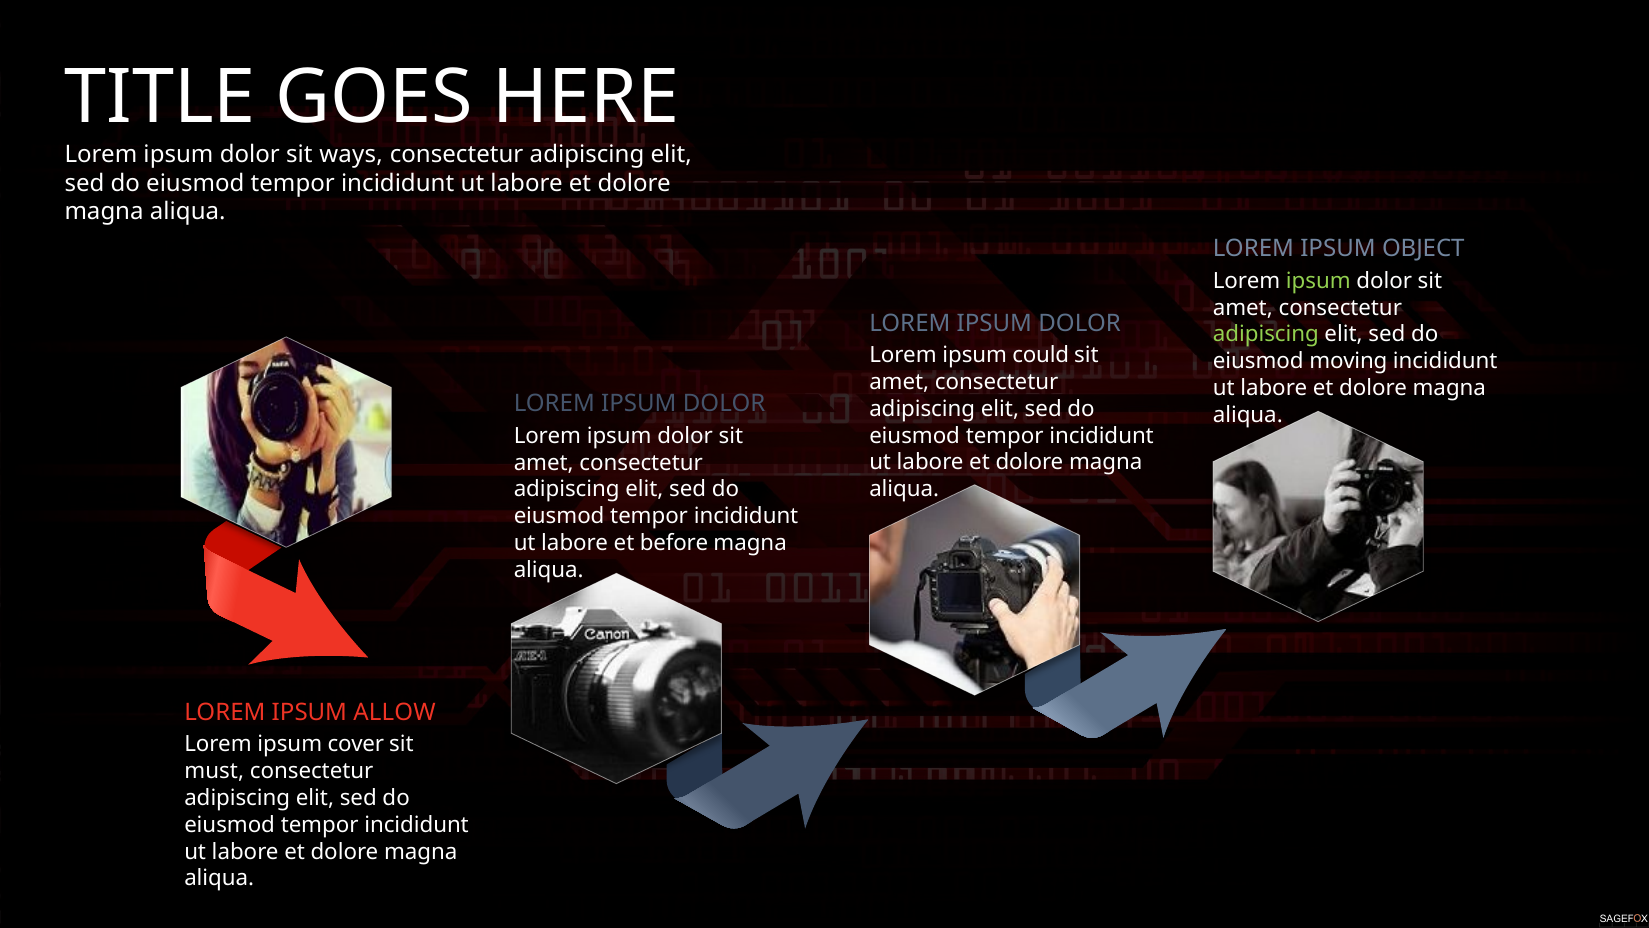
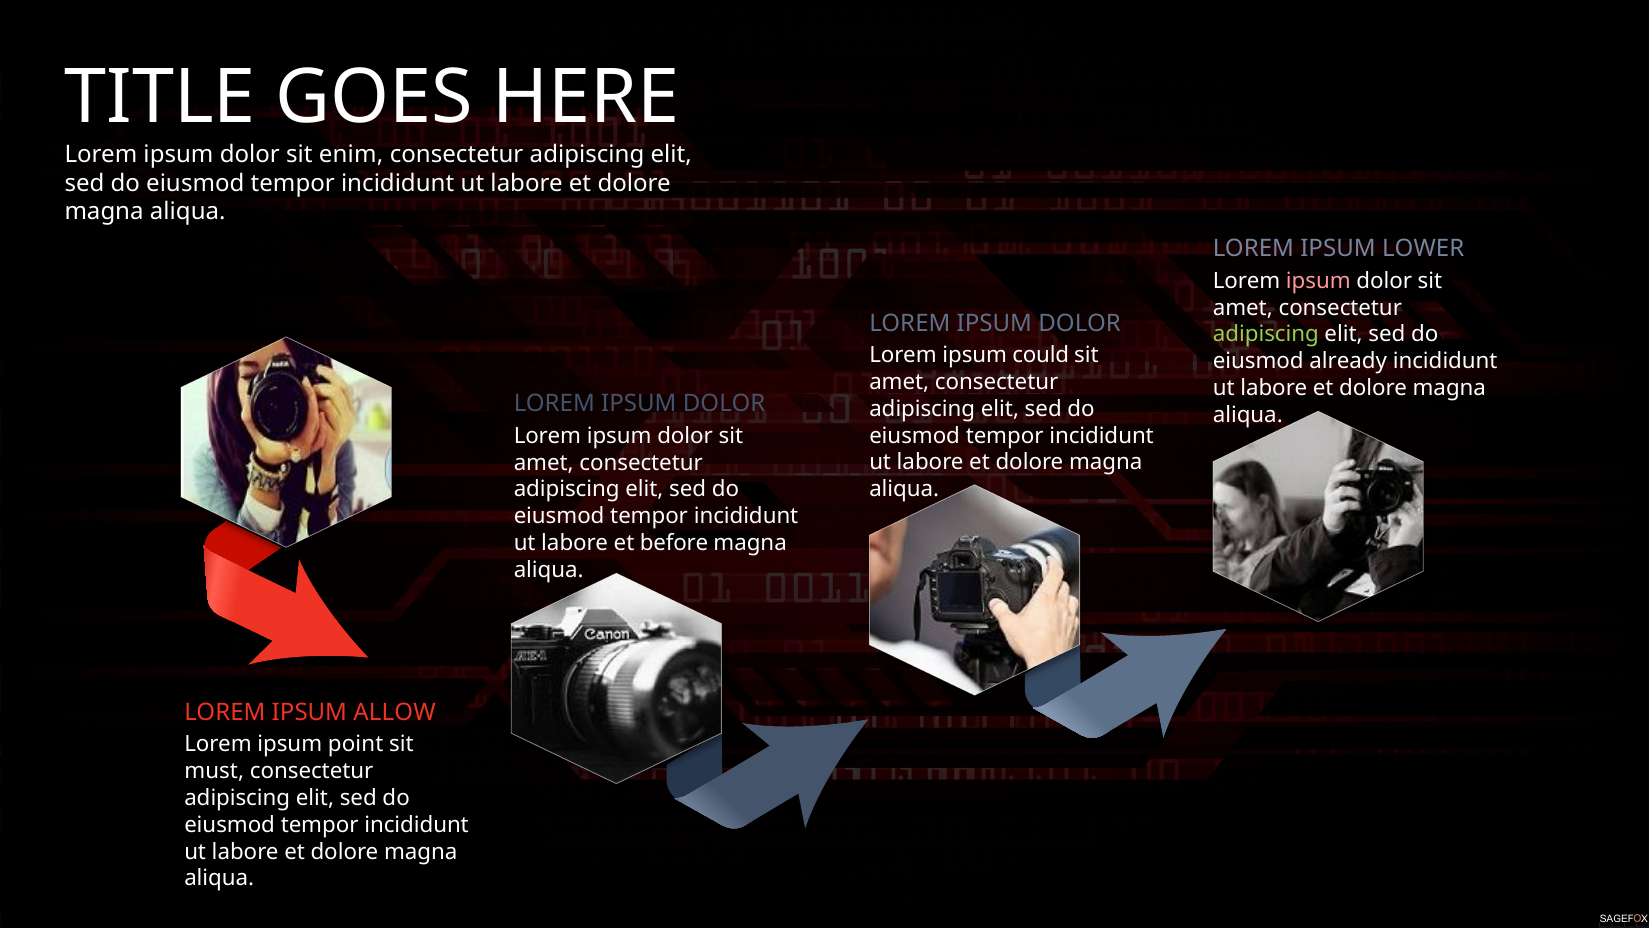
ways: ways -> enim
OBJECT: OBJECT -> LOWER
ipsum at (1318, 281) colour: light green -> pink
moving: moving -> already
cover: cover -> point
